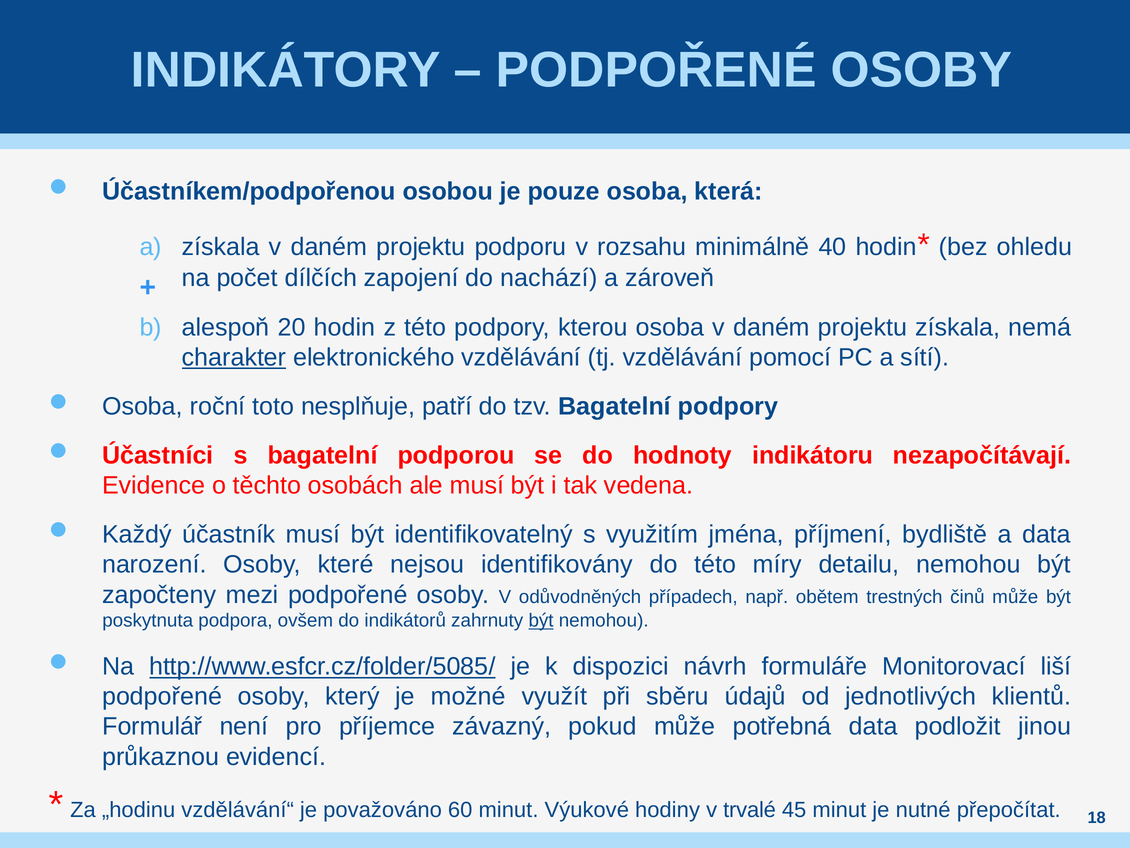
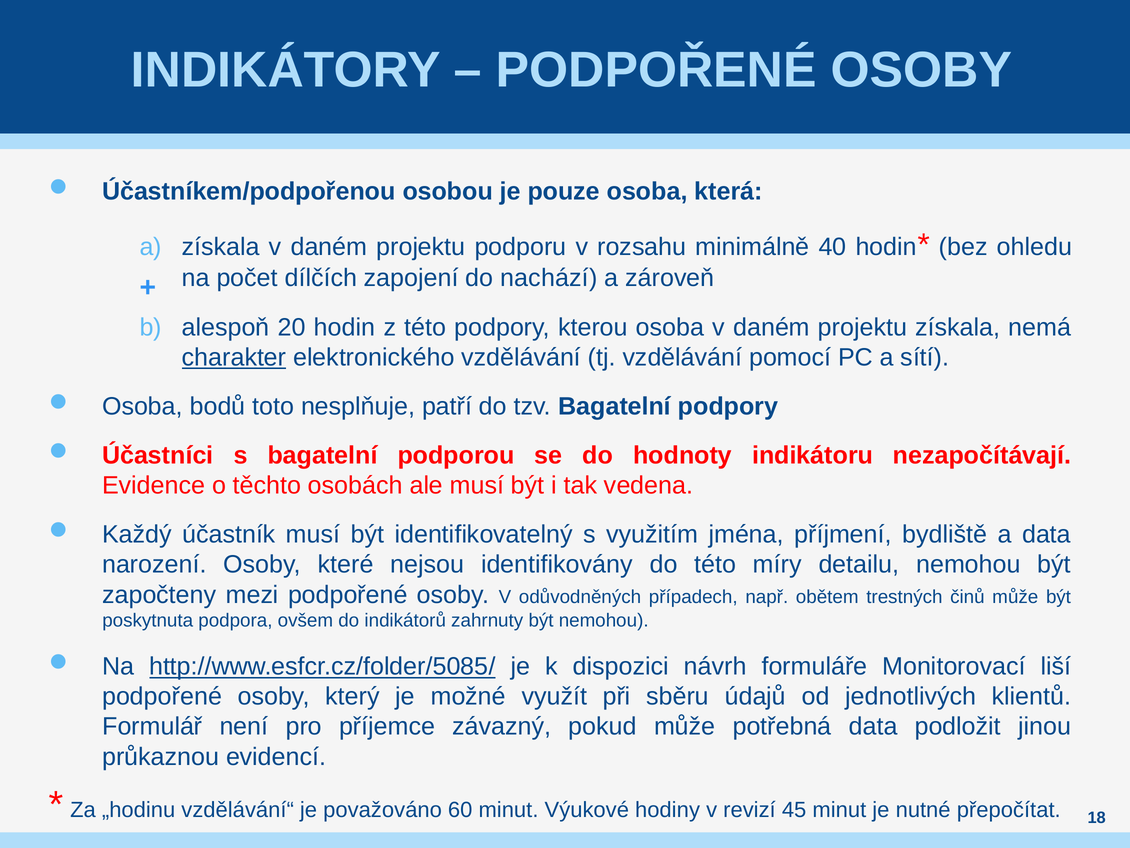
roční: roční -> bodů
být at (541, 620) underline: present -> none
trvalé: trvalé -> revizí
